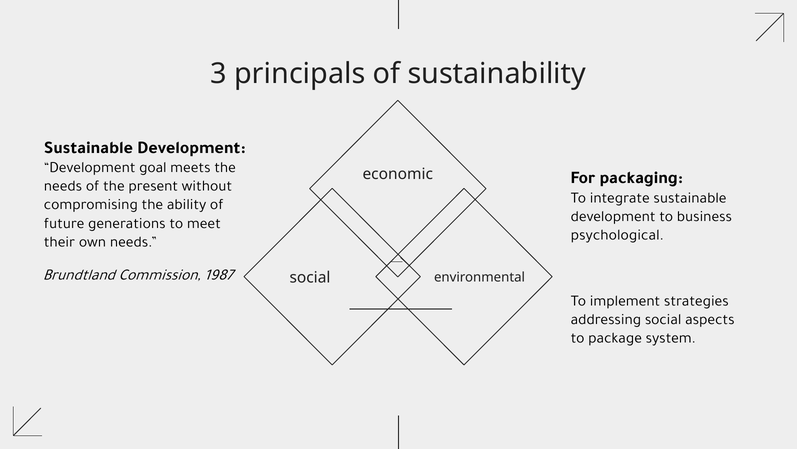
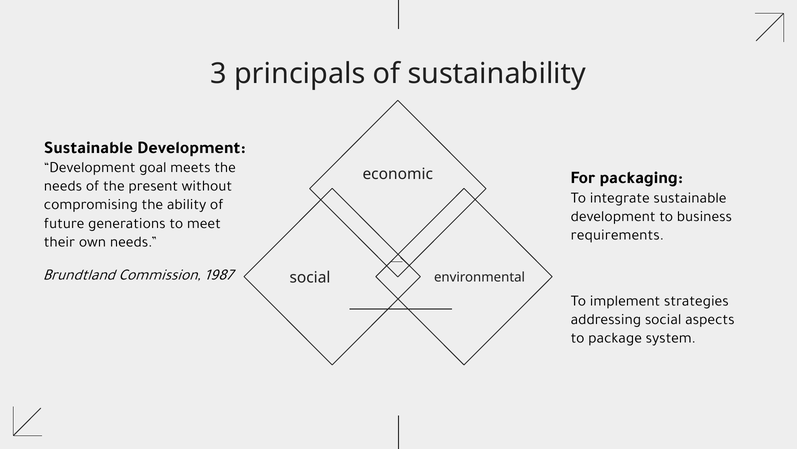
psychological: psychological -> requirements
